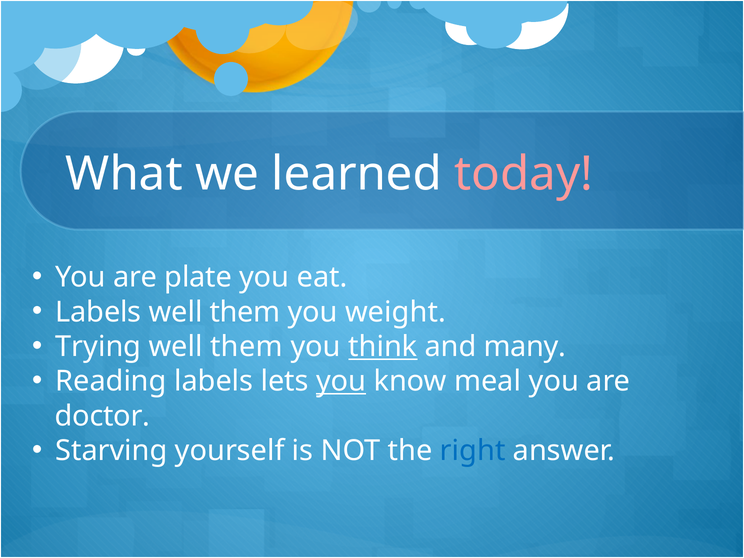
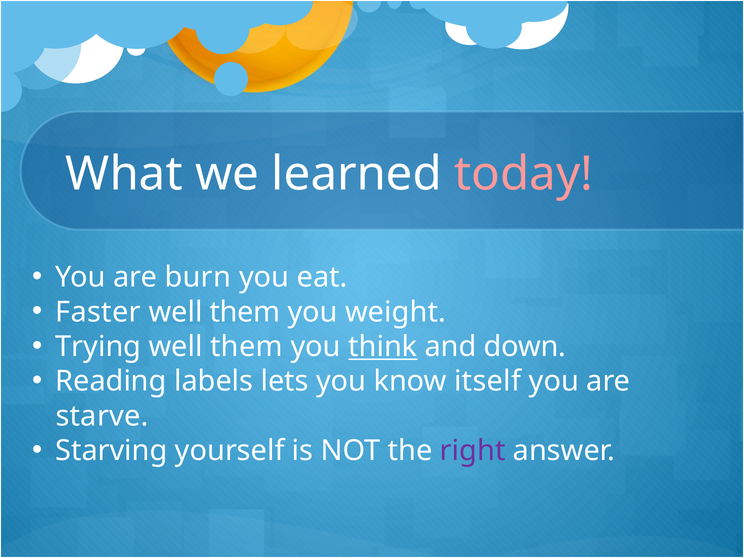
plate: plate -> burn
Labels at (98, 312): Labels -> Faster
many: many -> down
you at (341, 381) underline: present -> none
meal: meal -> itself
doctor: doctor -> starve
right colour: blue -> purple
